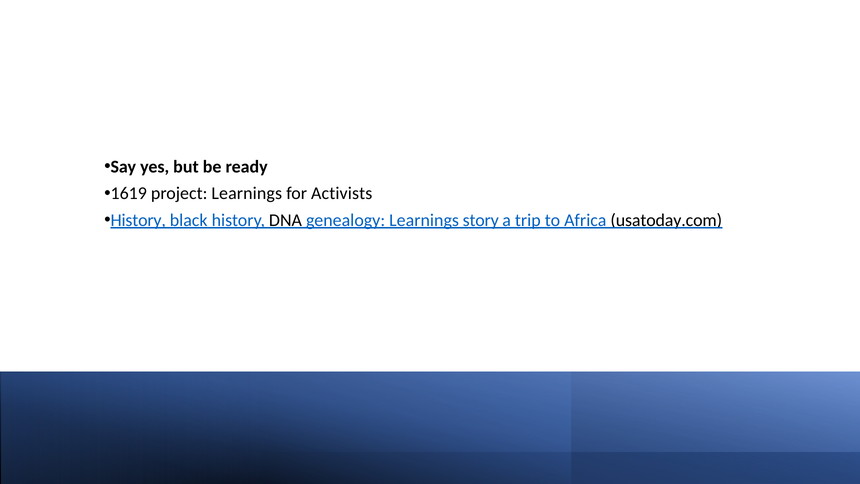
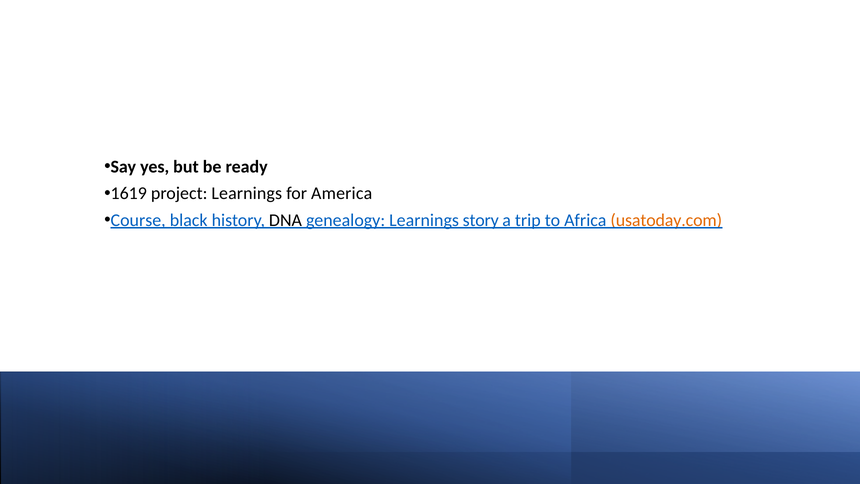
Activists: Activists -> America
History at (138, 220): History -> Course
usatoday.com colour: black -> orange
